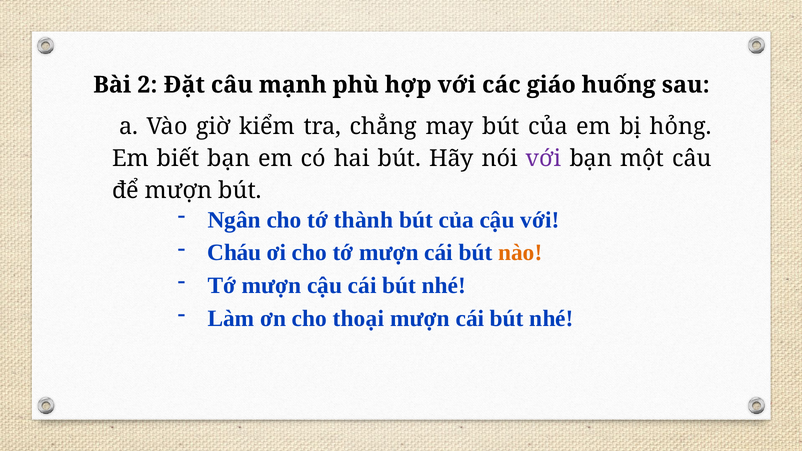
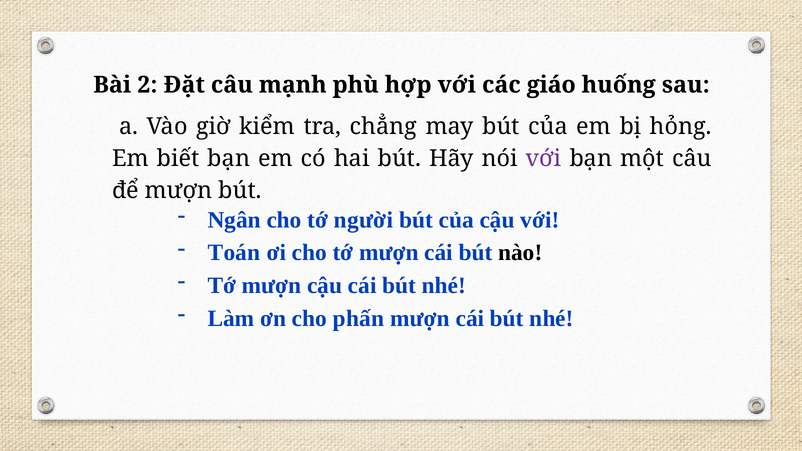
thành: thành -> người
Cháu: Cháu -> Toán
nào colour: orange -> black
thoại: thoại -> phấn
